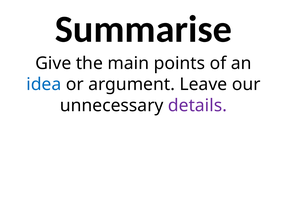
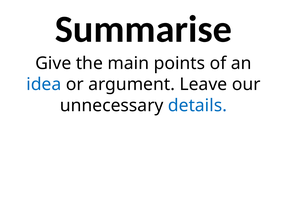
details colour: purple -> blue
